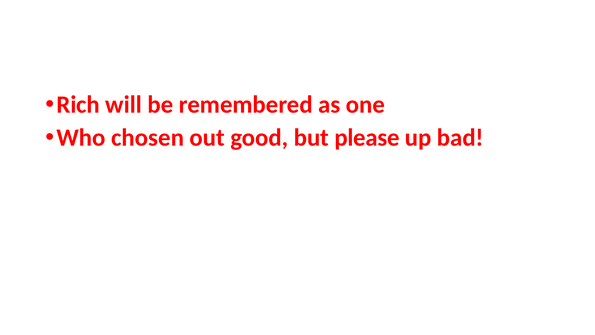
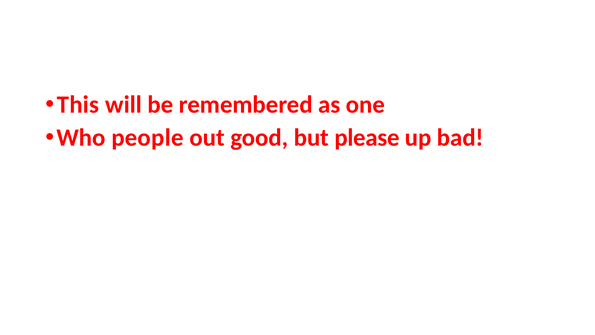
Rich: Rich -> This
chosen: chosen -> people
